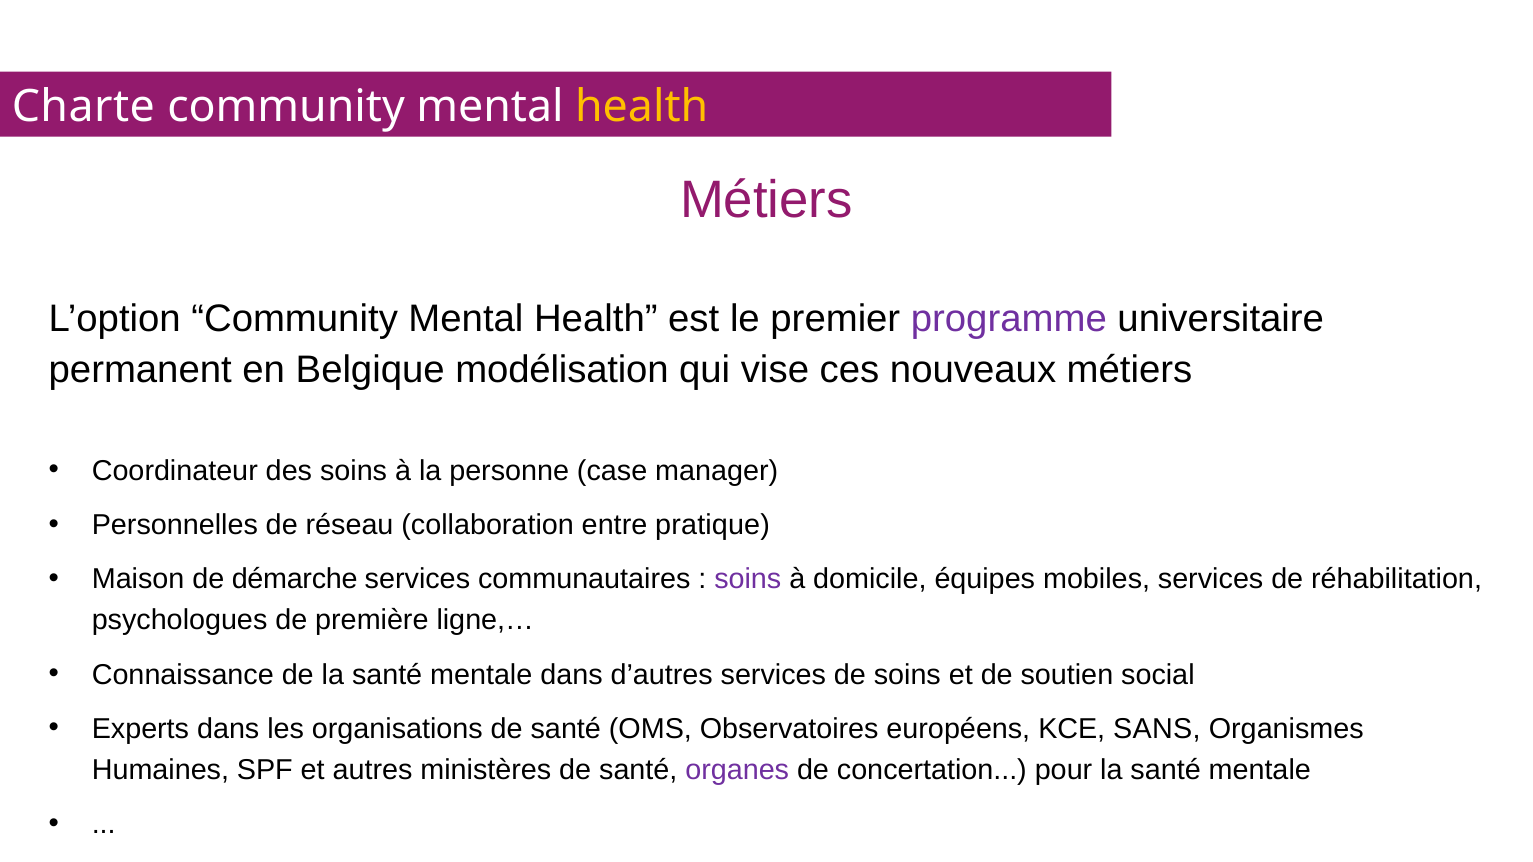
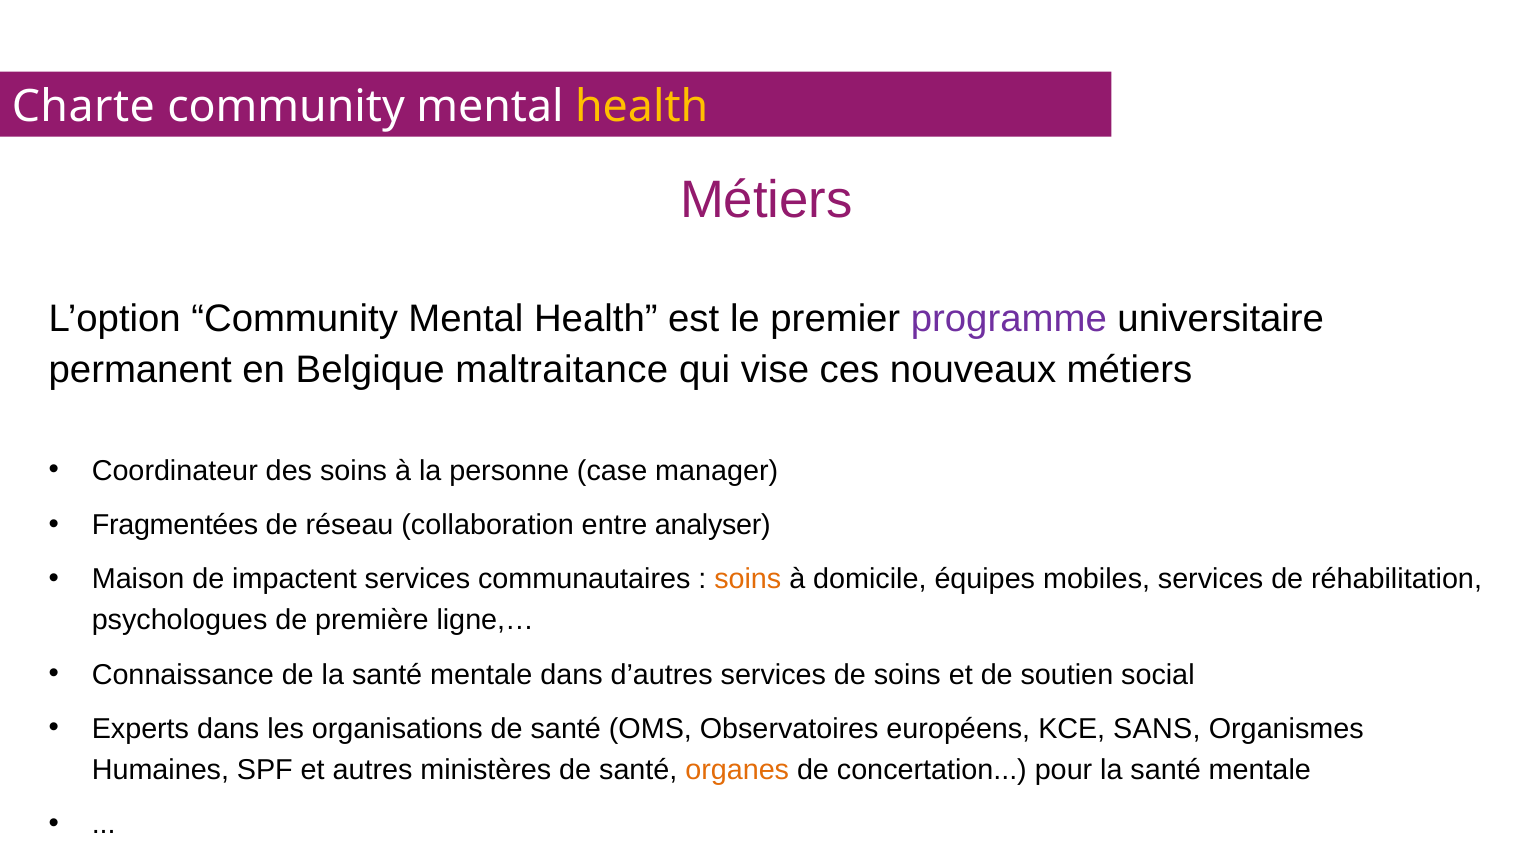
modélisation: modélisation -> maltraitance
Personnelles: Personnelles -> Fragmentées
pratique: pratique -> analyser
démarche: démarche -> impactent
soins at (748, 579) colour: purple -> orange
organes colour: purple -> orange
